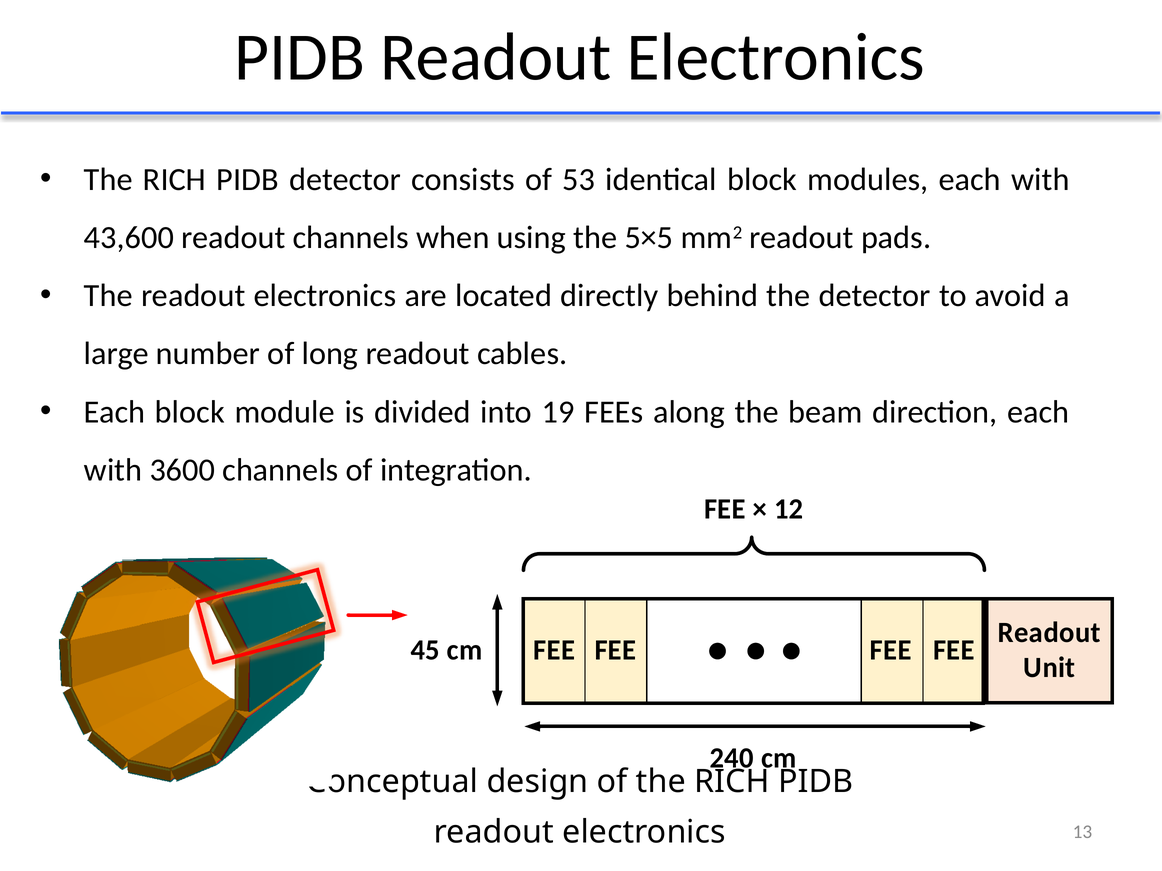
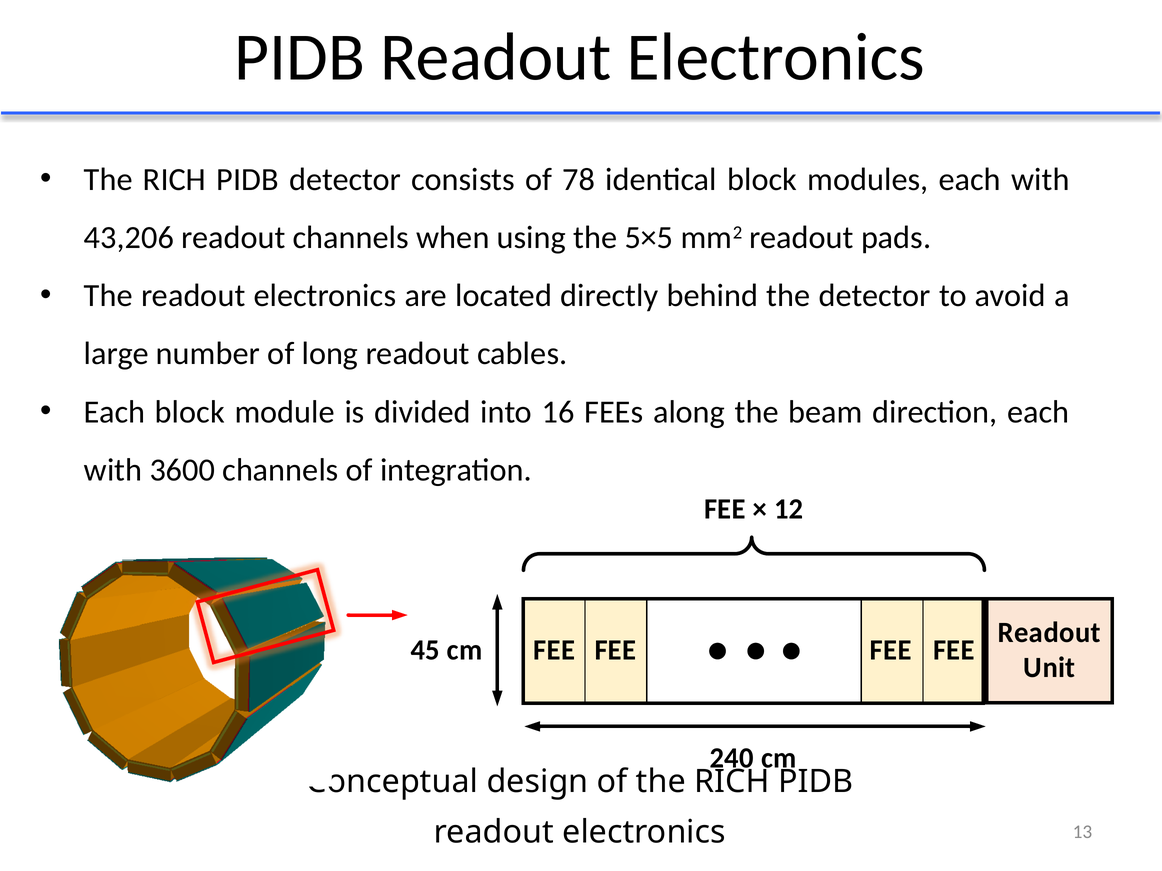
53: 53 -> 78
43,600: 43,600 -> 43,206
19: 19 -> 16
